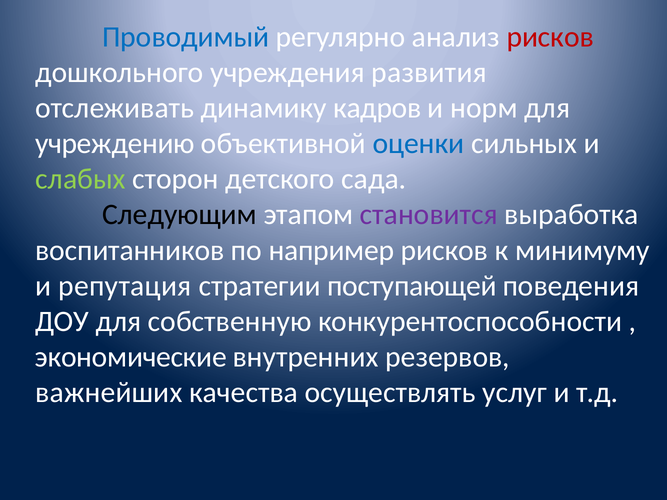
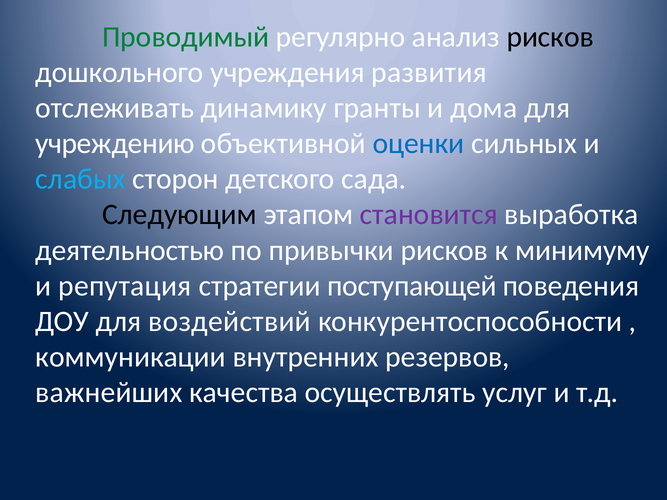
Проводимый colour: blue -> green
рисков at (550, 37) colour: red -> black
кадров: кадров -> гранты
норм: норм -> дома
слабых colour: light green -> light blue
воспитанников: воспитанников -> деятельностью
например: например -> привычки
собственную: собственную -> воздействий
экономические: экономические -> коммуникации
